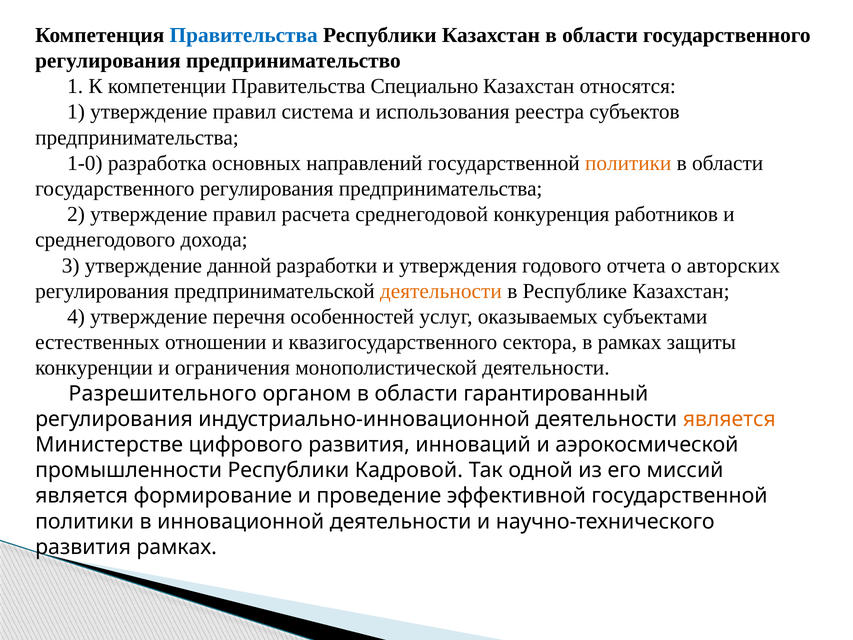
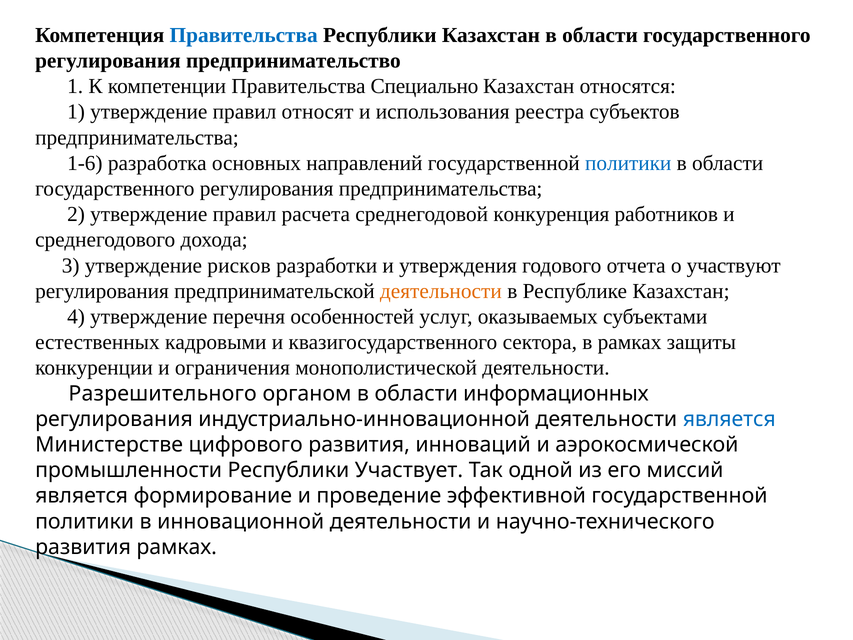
система: система -> относят
1-0: 1-0 -> 1-6
политики at (628, 163) colour: orange -> blue
данной: данной -> рисков
авторских: авторских -> участвуют
отношении: отношении -> кадровыми
гарантированный: гарантированный -> информационных
является at (729, 419) colour: orange -> blue
Кадровой: Кадровой -> Участвует
